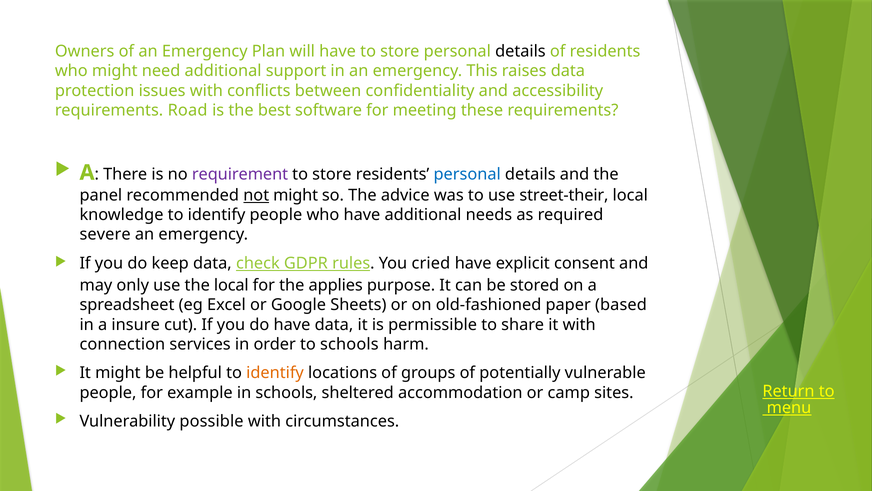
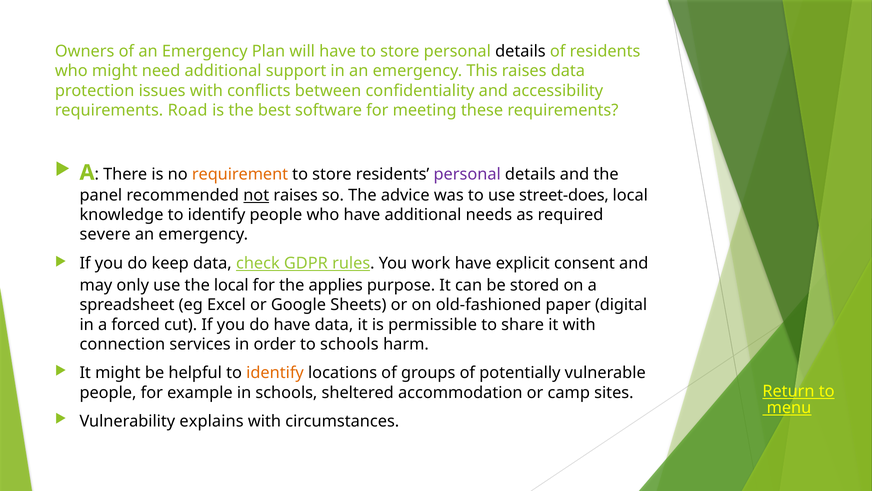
requirement colour: purple -> orange
personal at (467, 174) colour: blue -> purple
not might: might -> raises
street-their: street-their -> street-does
cried: cried -> work
based: based -> digital
insure: insure -> forced
possible: possible -> explains
